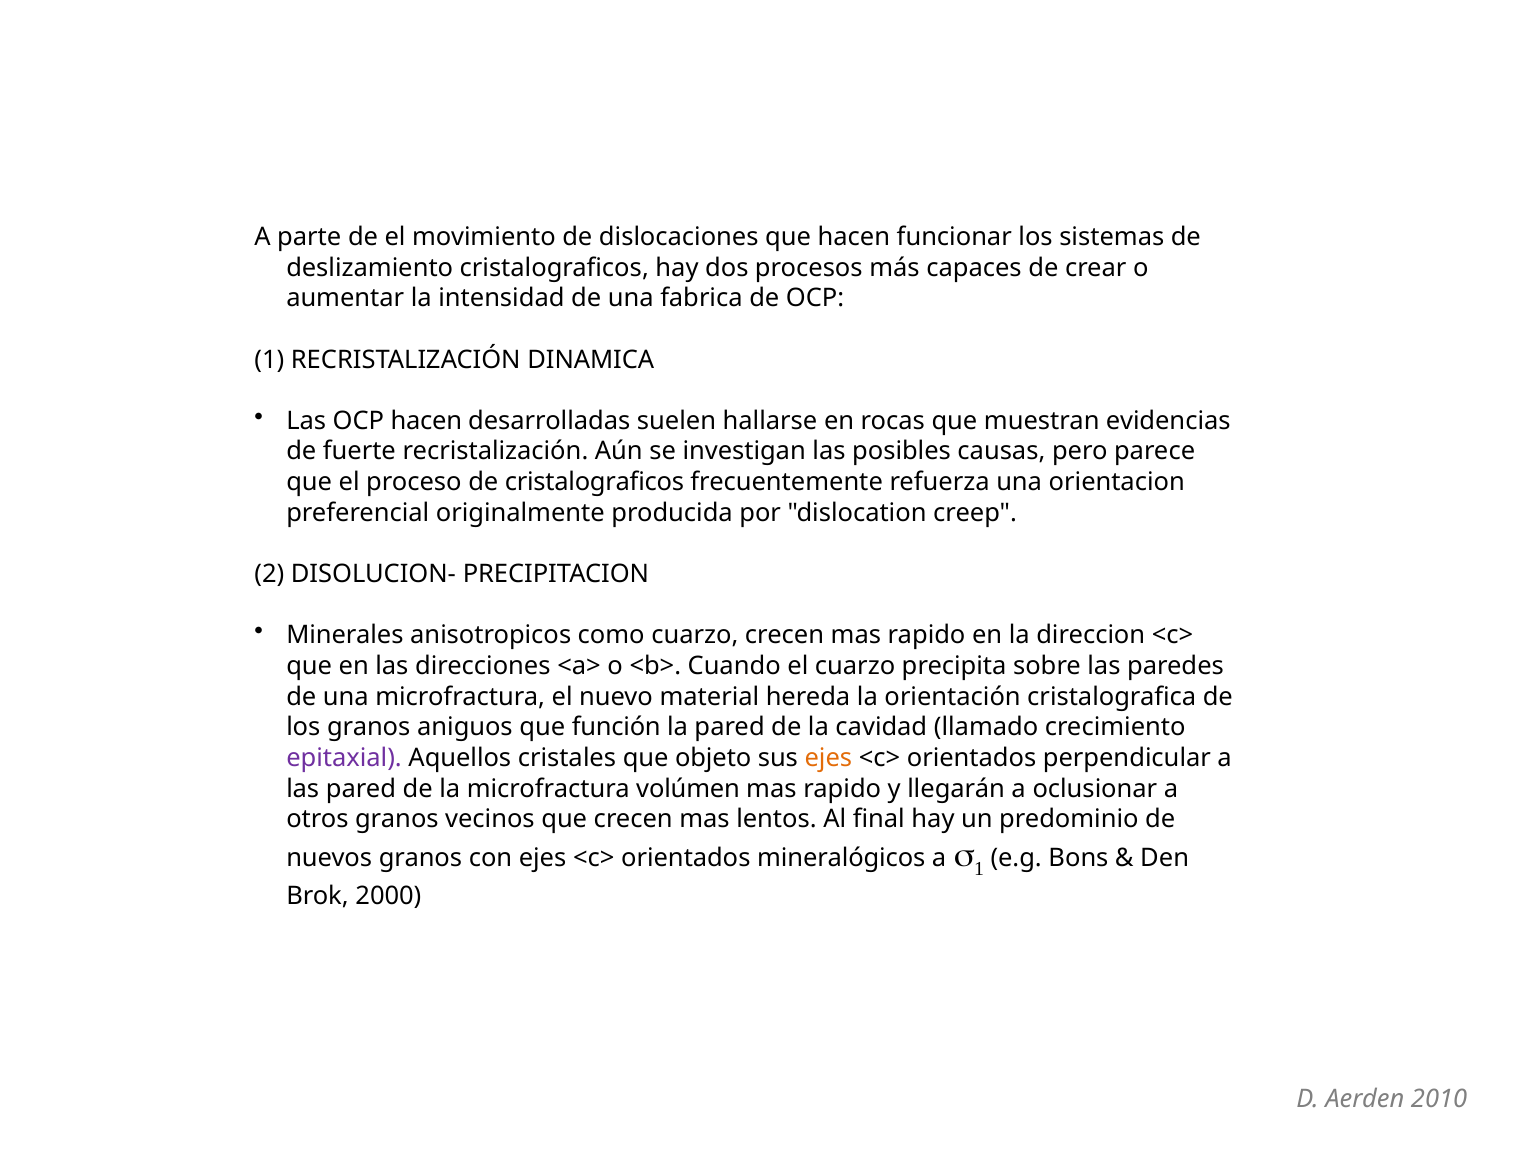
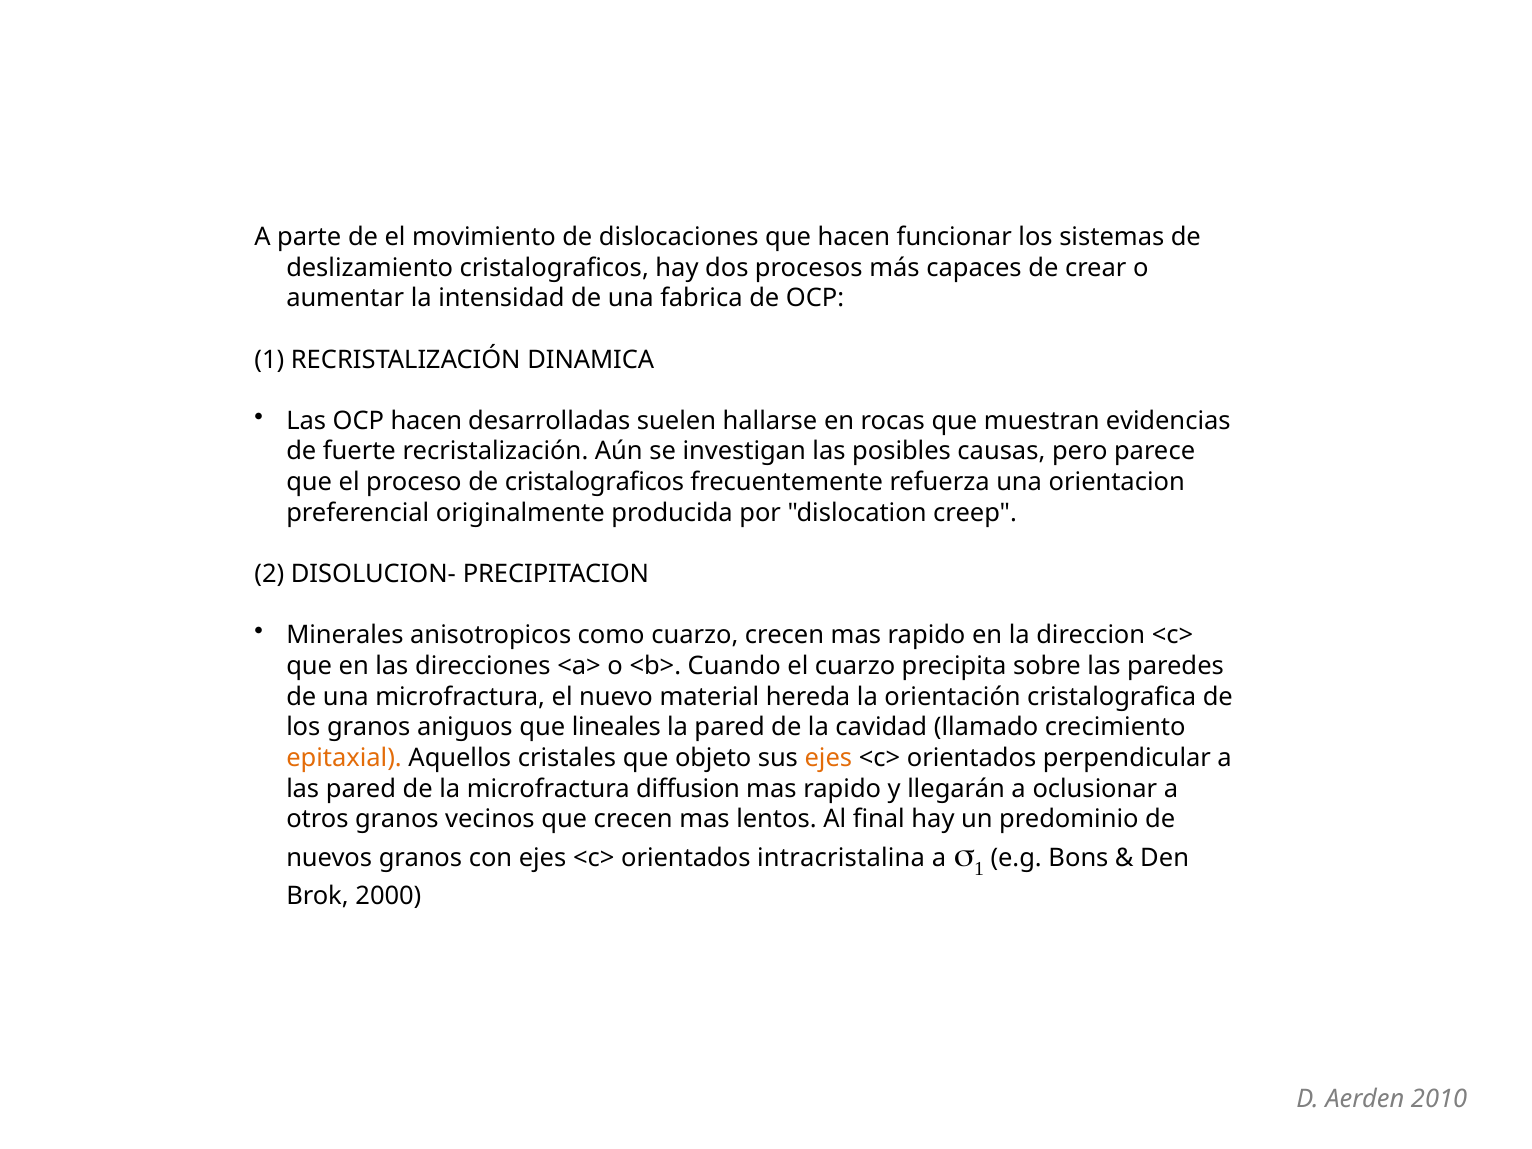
función: función -> lineales
epitaxial colour: purple -> orange
volúmen: volúmen -> diffusion
mineralógicos: mineralógicos -> intracristalina
